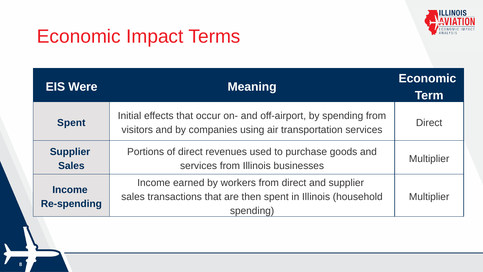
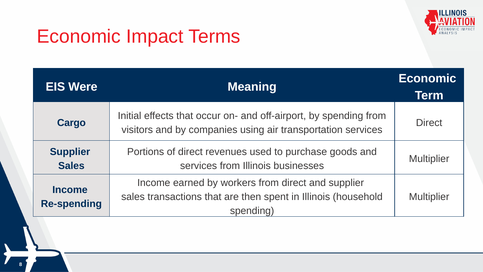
Spent at (71, 123): Spent -> Cargo
